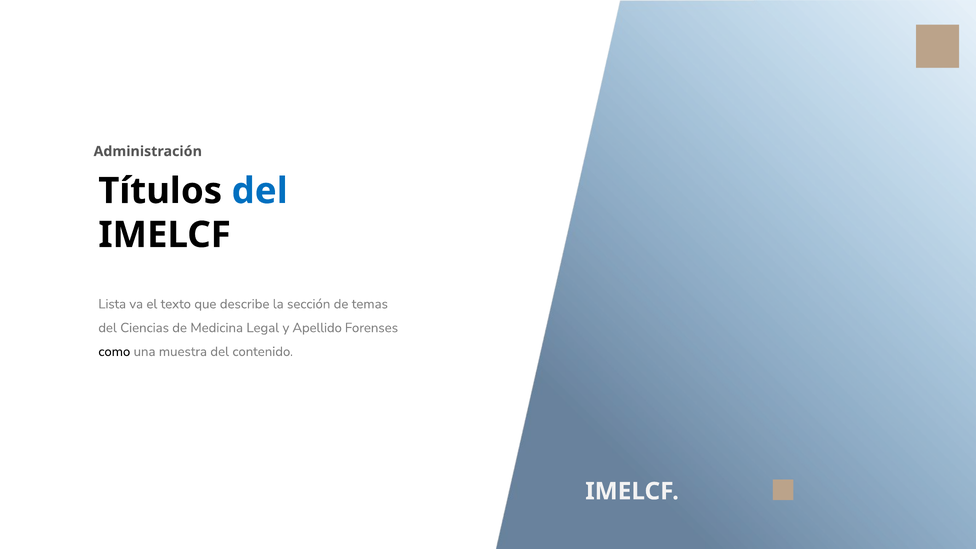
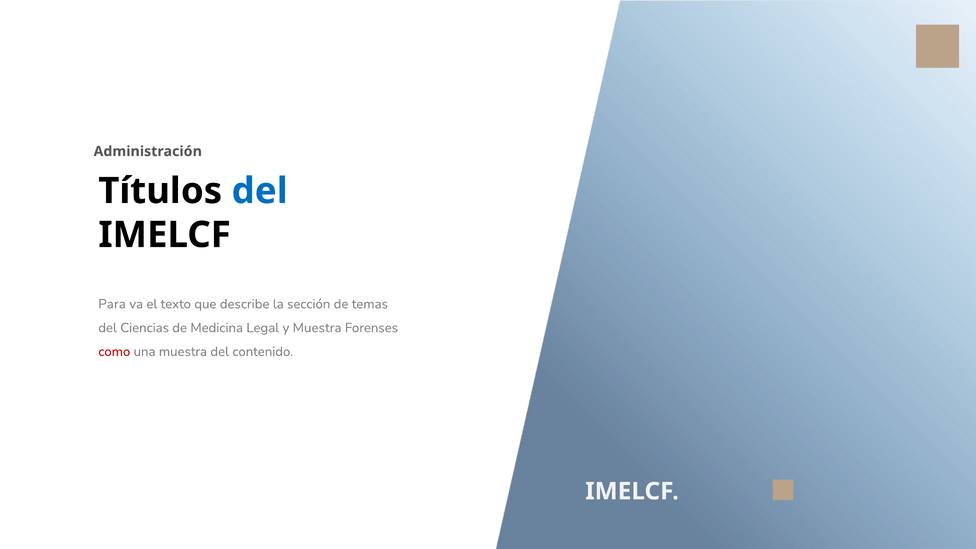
Lista: Lista -> Para
y Apellido: Apellido -> Muestra
como colour: black -> red
